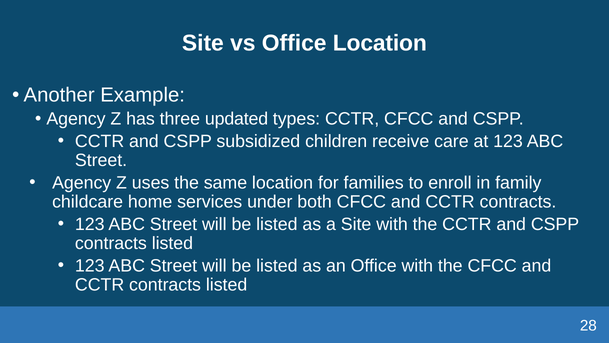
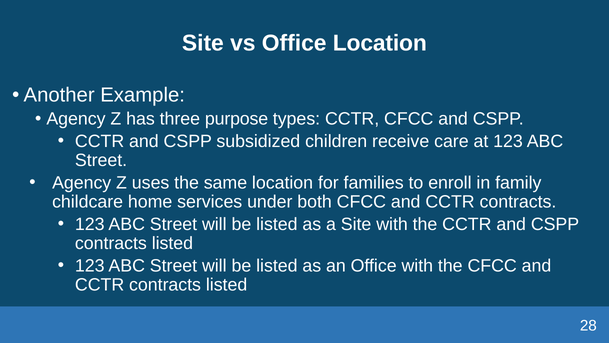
updated: updated -> purpose
